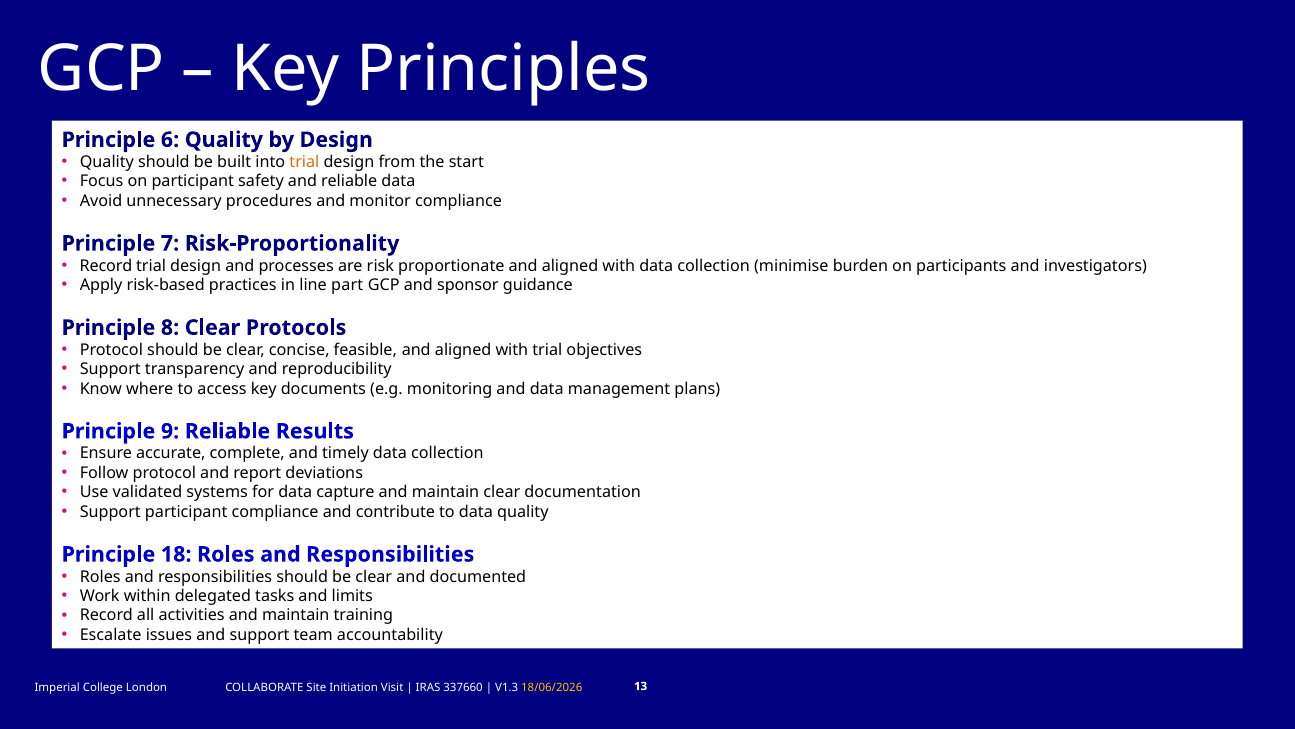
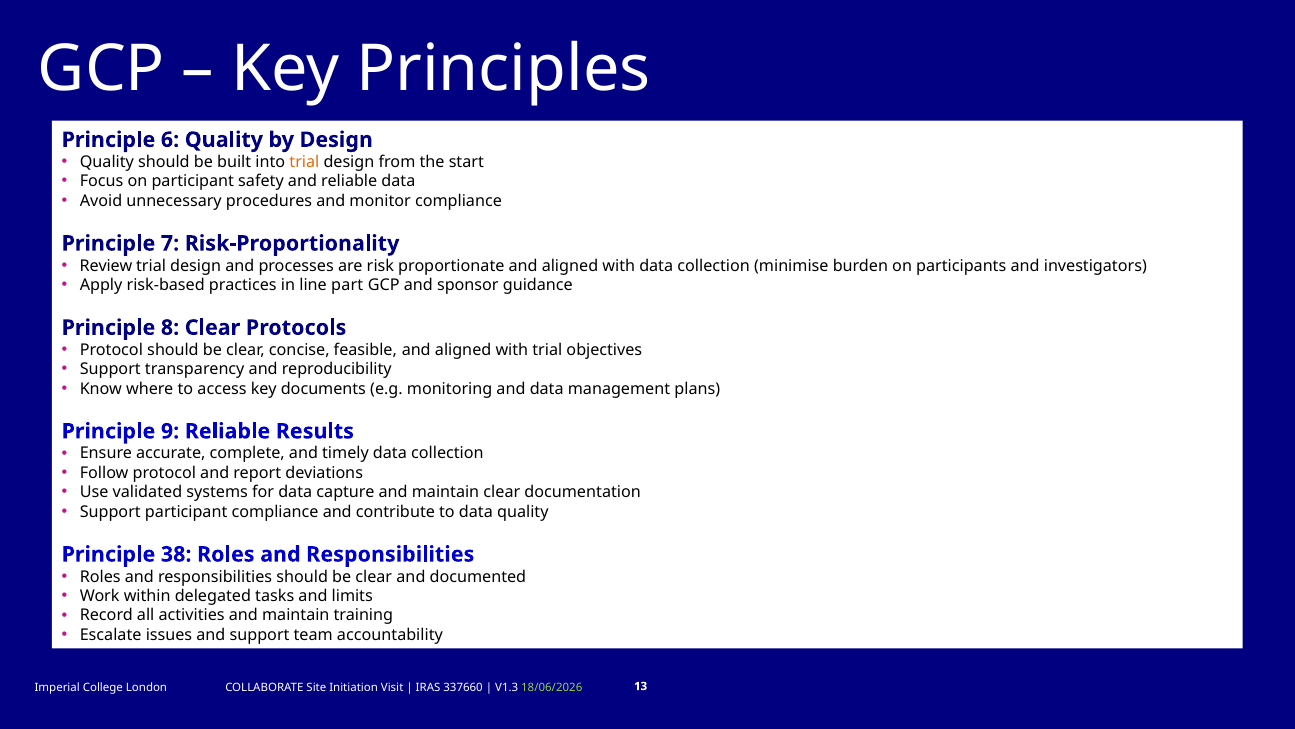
Record at (106, 266): Record -> Review
18: 18 -> 38
18/06/2026 colour: yellow -> light green
